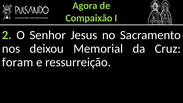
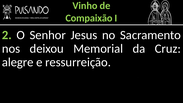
Agora: Agora -> Vinho
foram: foram -> alegre
